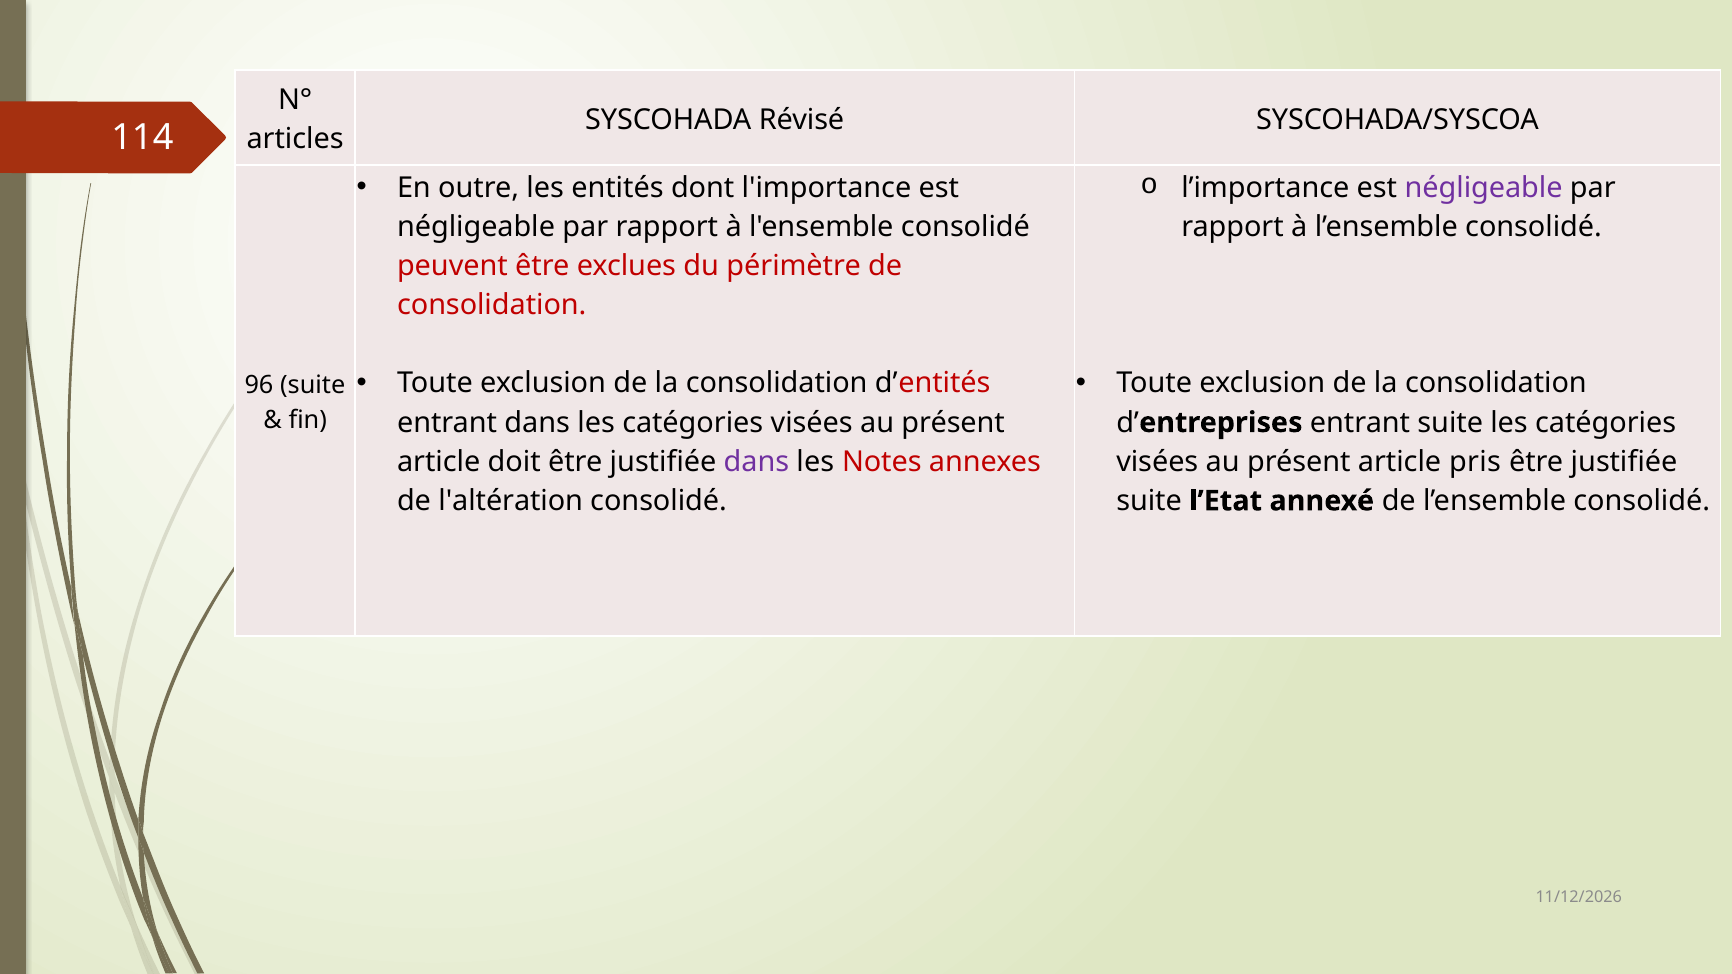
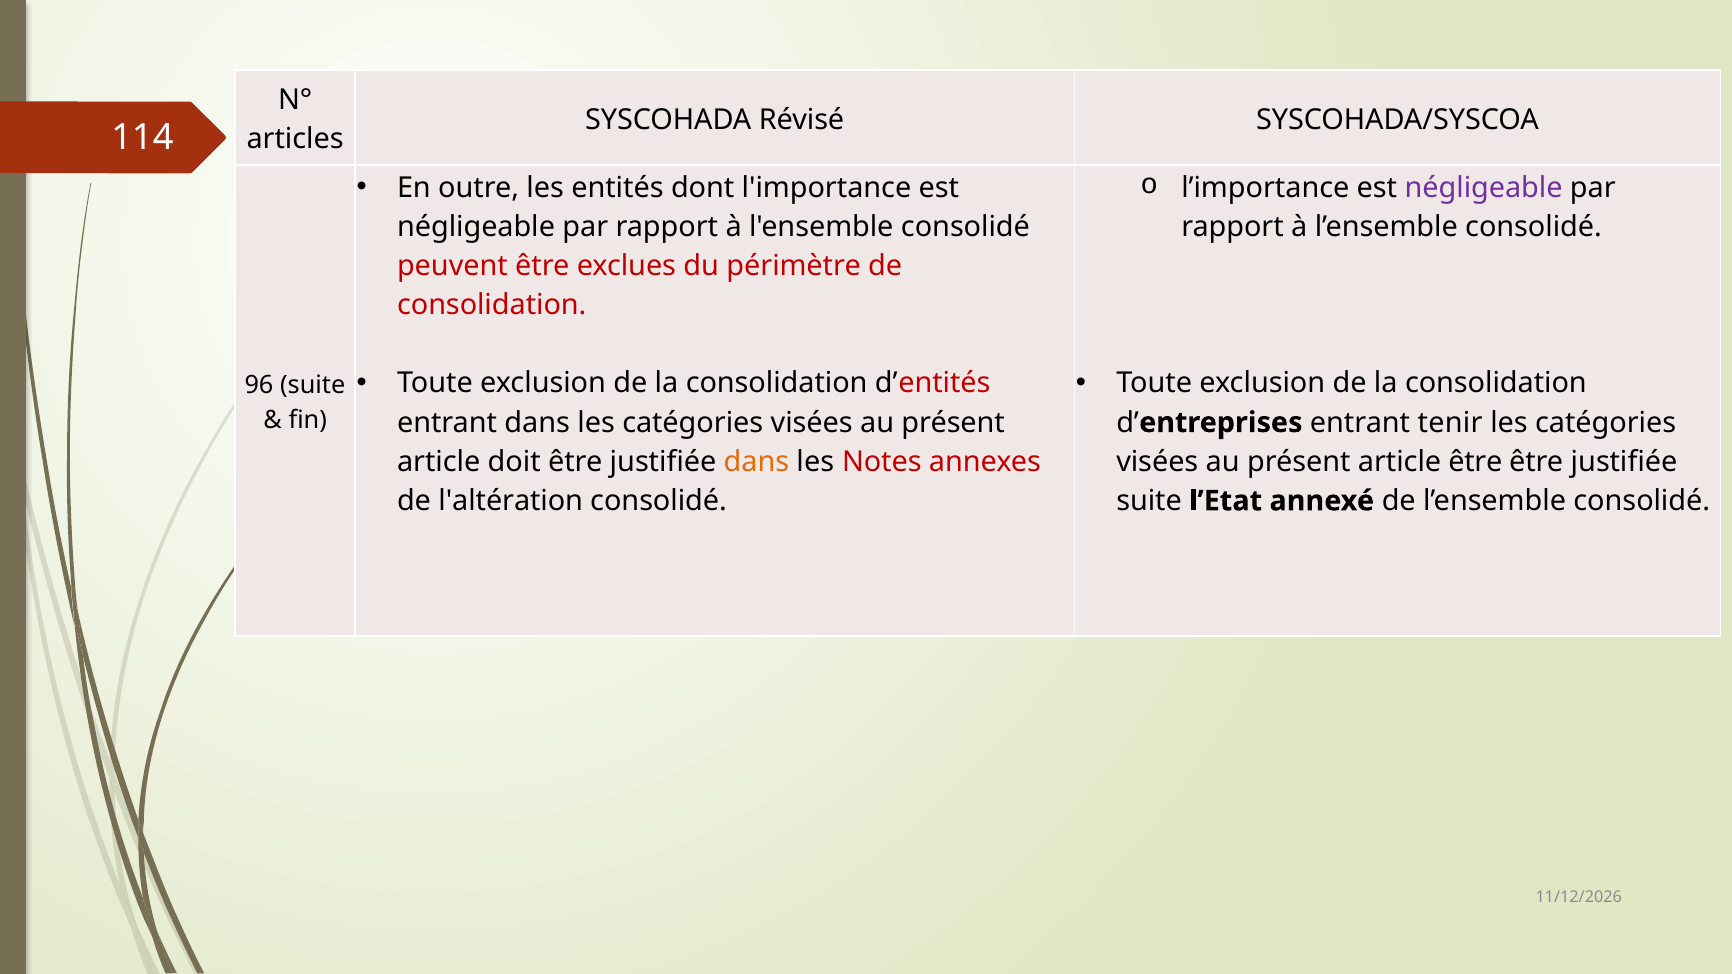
entrant suite: suite -> tenir
dans at (756, 462) colour: purple -> orange
article pris: pris -> être
